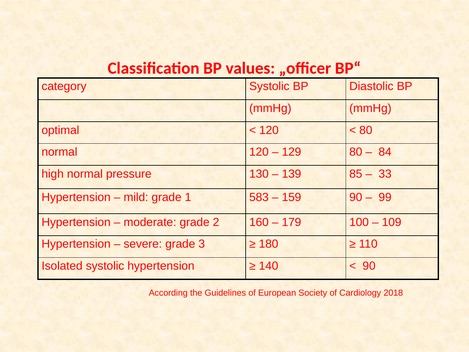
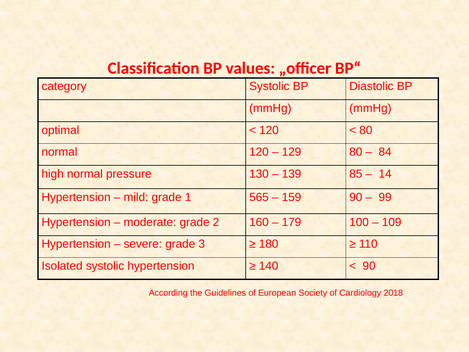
33: 33 -> 14
583: 583 -> 565
